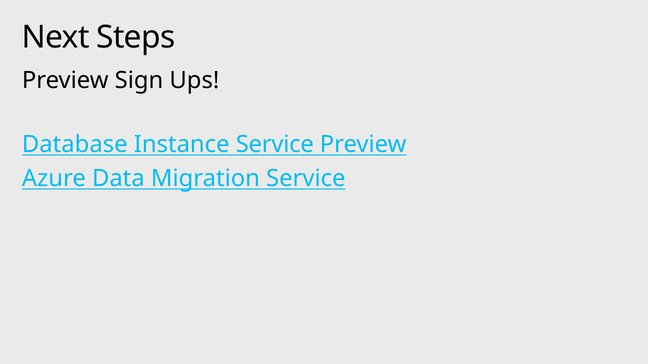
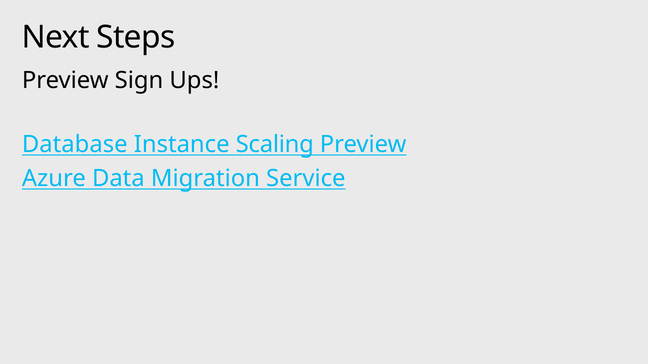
Instance Service: Service -> Scaling
